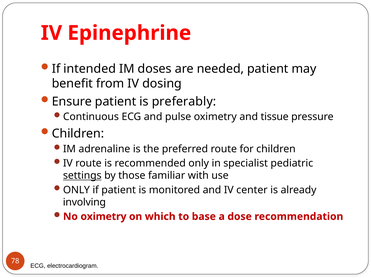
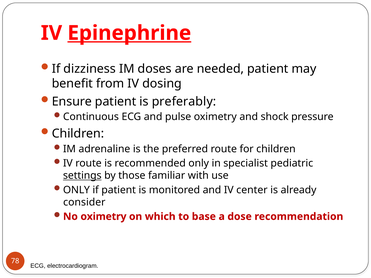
Epinephrine underline: none -> present
intended: intended -> dizziness
tissue: tissue -> shock
involving: involving -> consider
